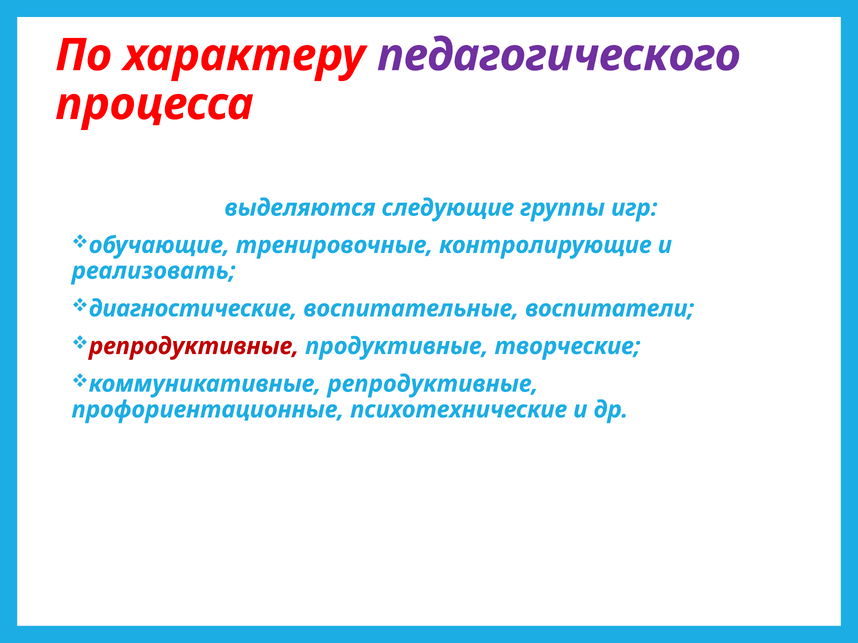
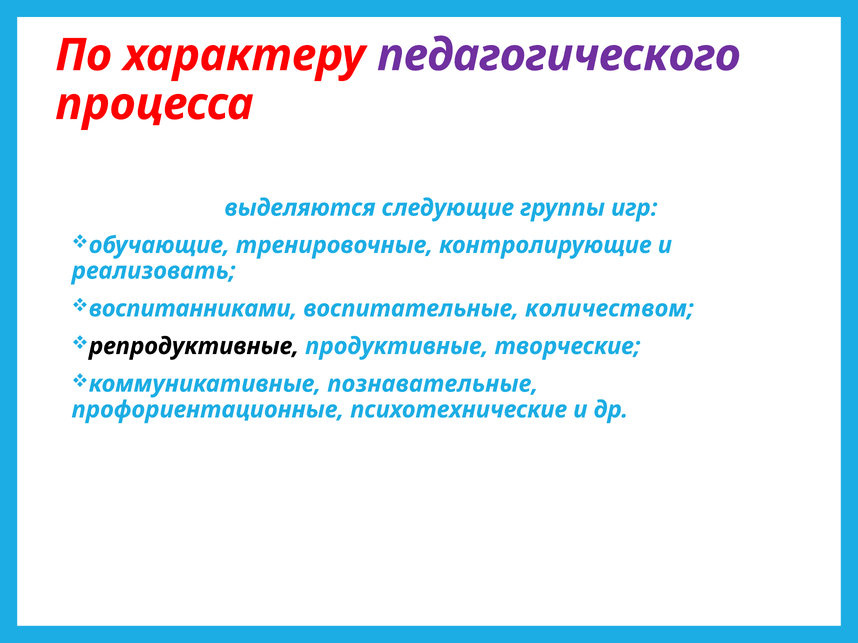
диагностические: диагностические -> воспитанниками
воспитатели: воспитатели -> количеством
репродуктивные at (194, 346) colour: red -> black
коммуникативные репродуктивные: репродуктивные -> познавательные
